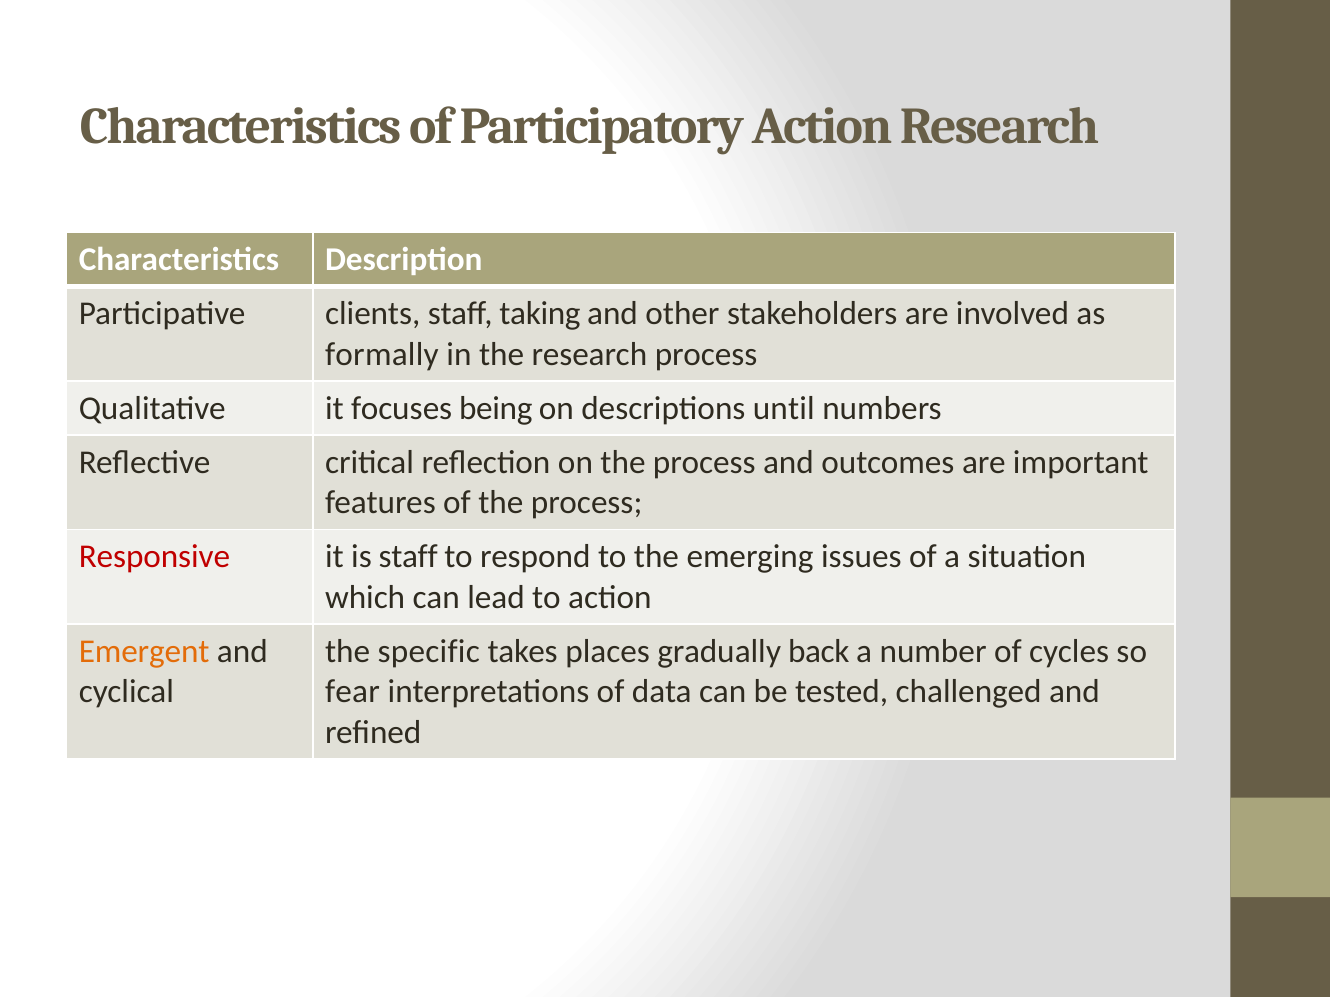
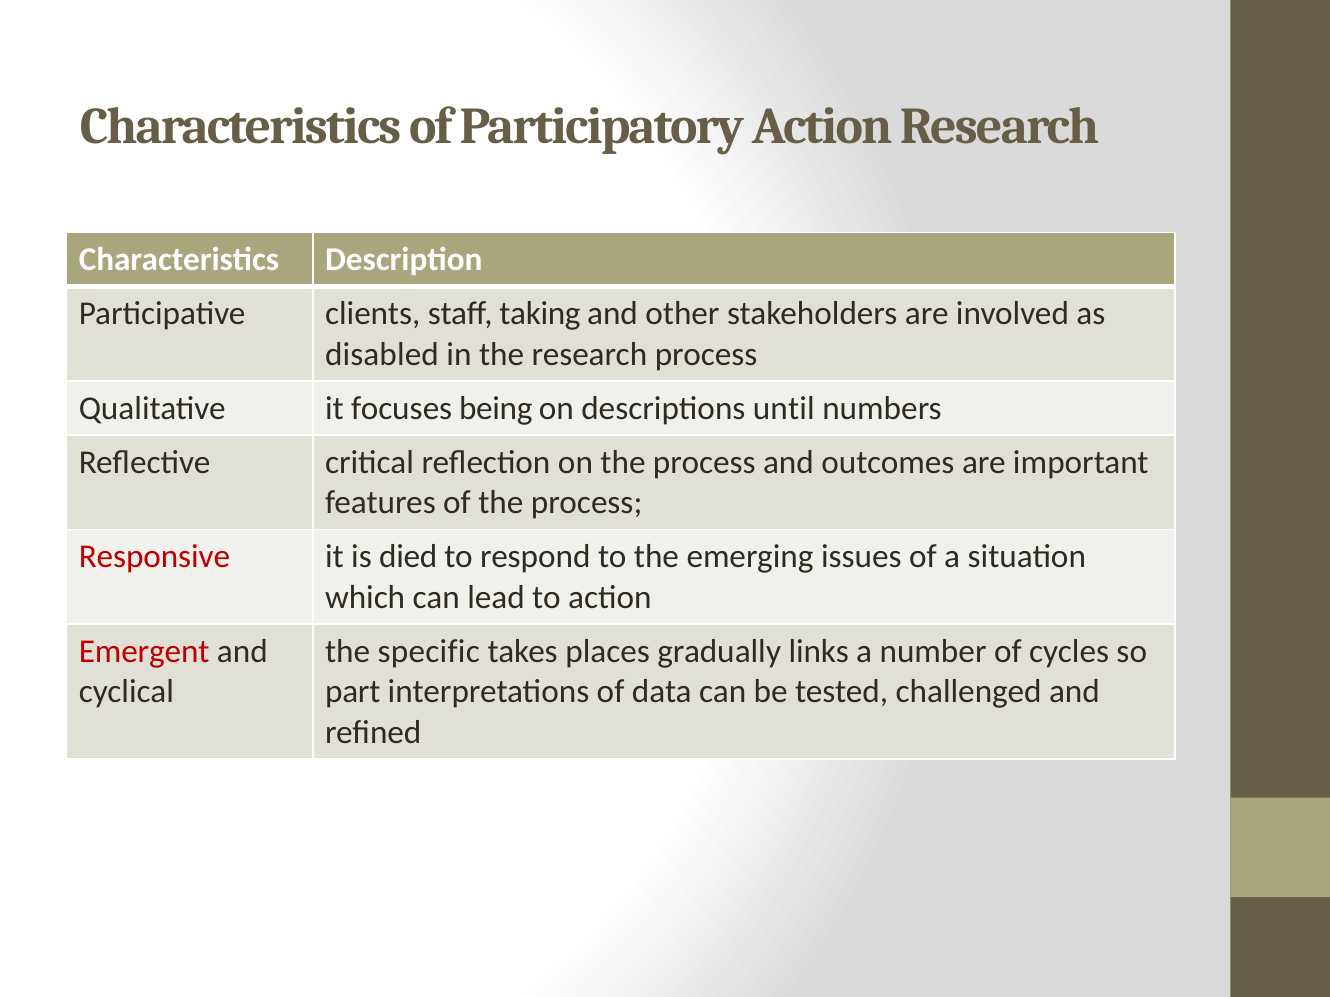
formally: formally -> disabled
is staff: staff -> died
Emergent colour: orange -> red
back: back -> links
fear: fear -> part
